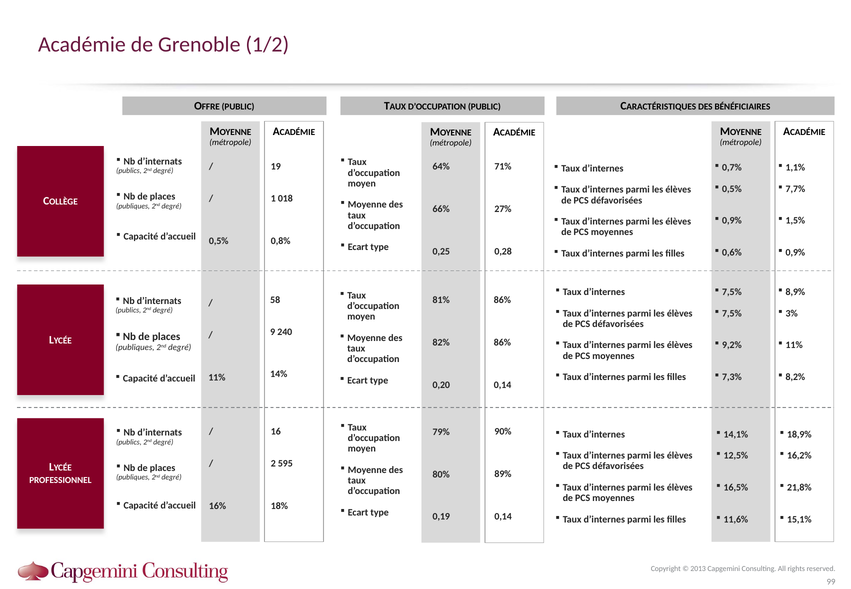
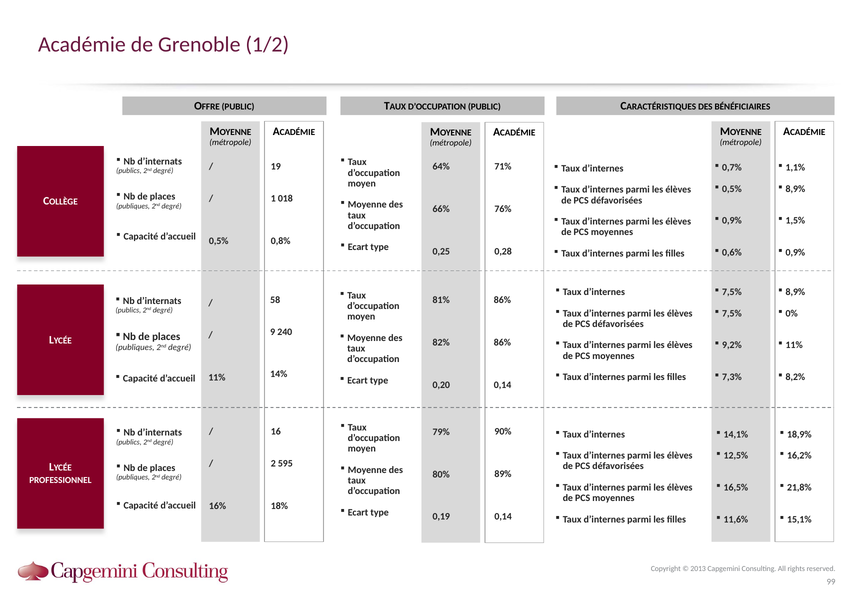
7,7% at (795, 189): 7,7% -> 8,9%
27%: 27% -> 76%
3%: 3% -> 0%
